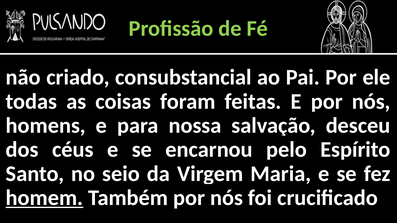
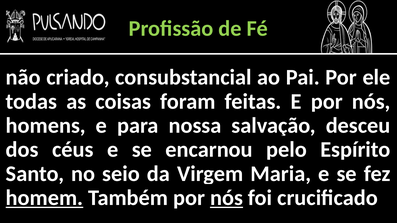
nós at (227, 198) underline: none -> present
